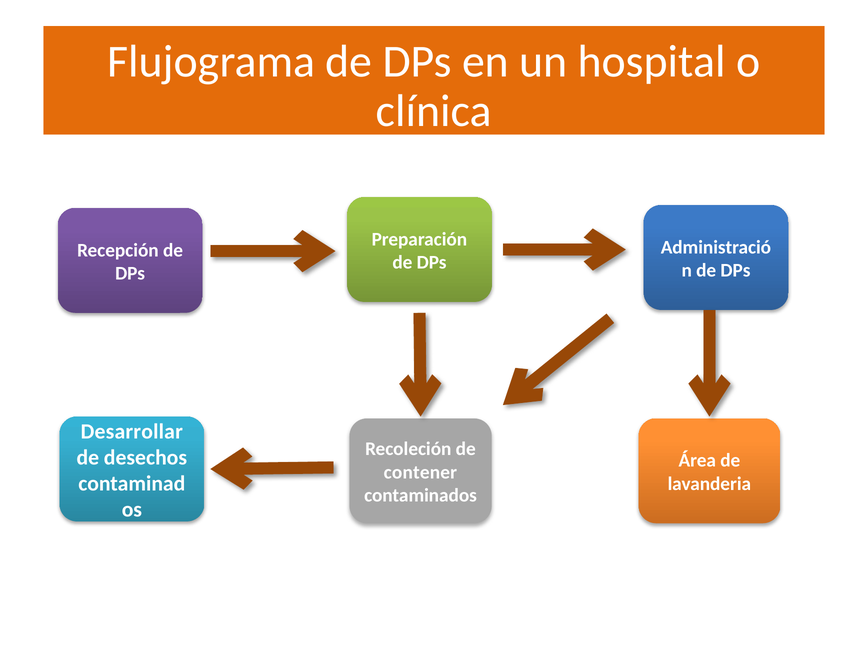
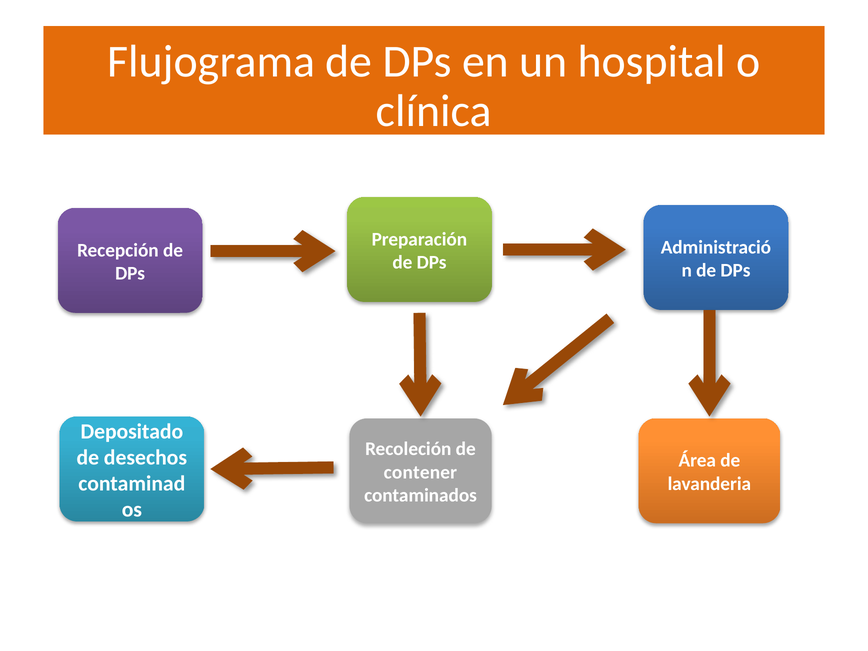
Desarrollar: Desarrollar -> Depositado
